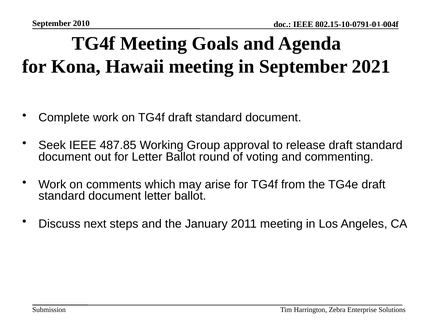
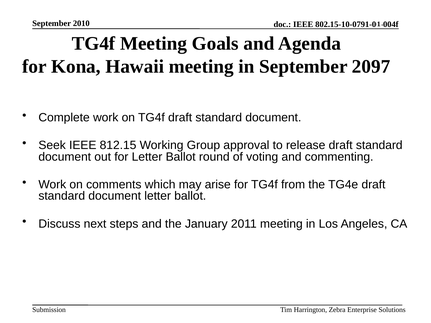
2021: 2021 -> 2097
487.85: 487.85 -> 812.15
